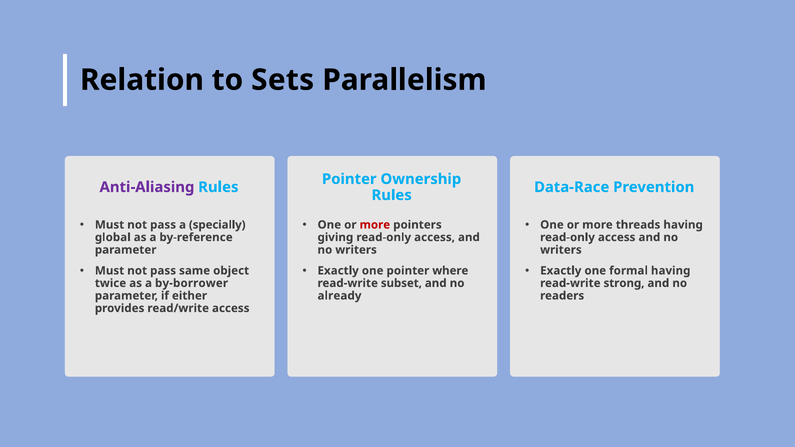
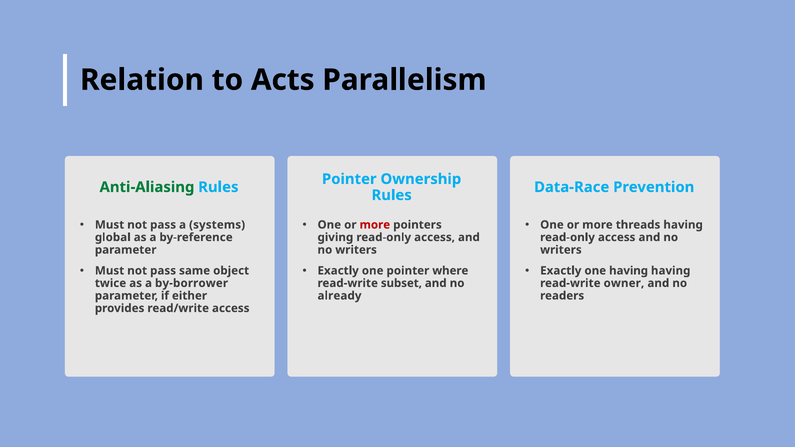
Sets: Sets -> Acts
Anti-Aliasing colour: purple -> green
specially: specially -> systems
one formal: formal -> having
strong: strong -> owner
